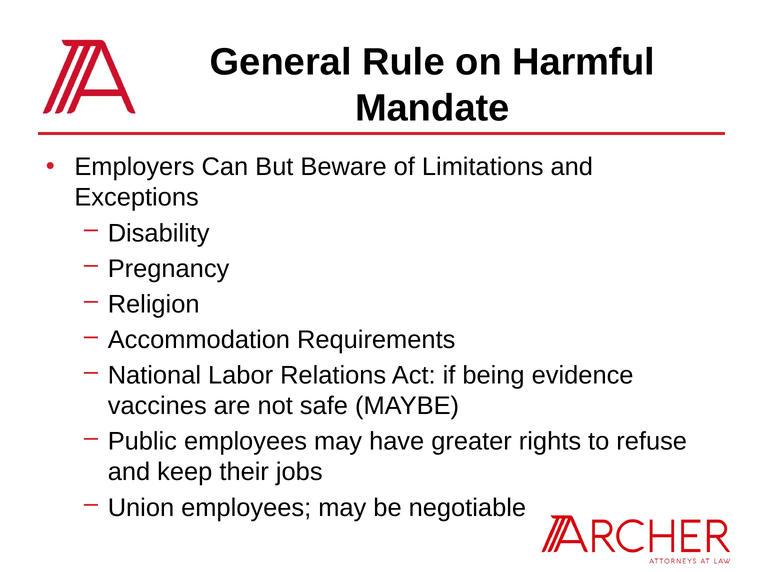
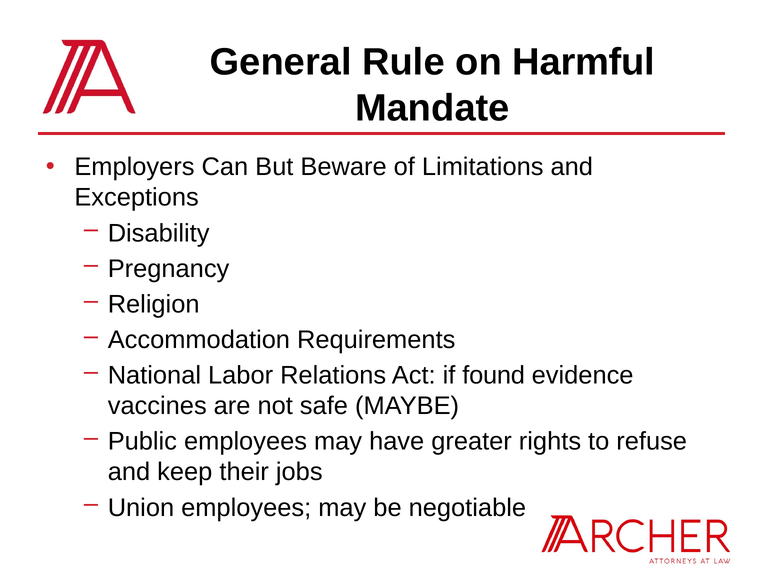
being: being -> found
